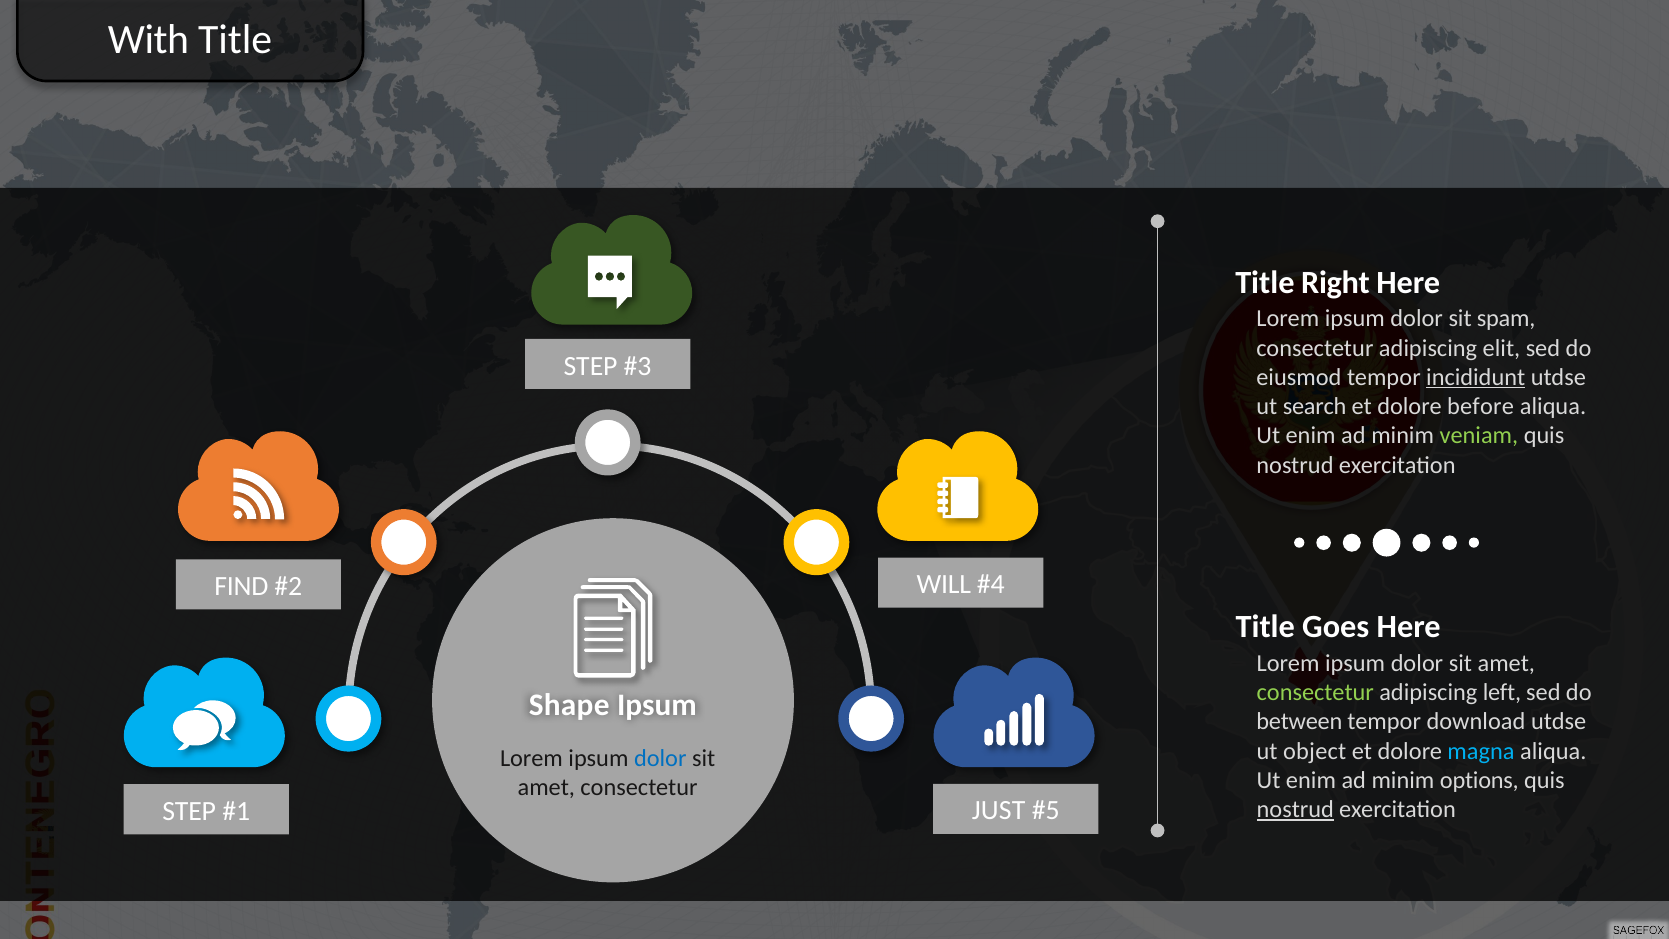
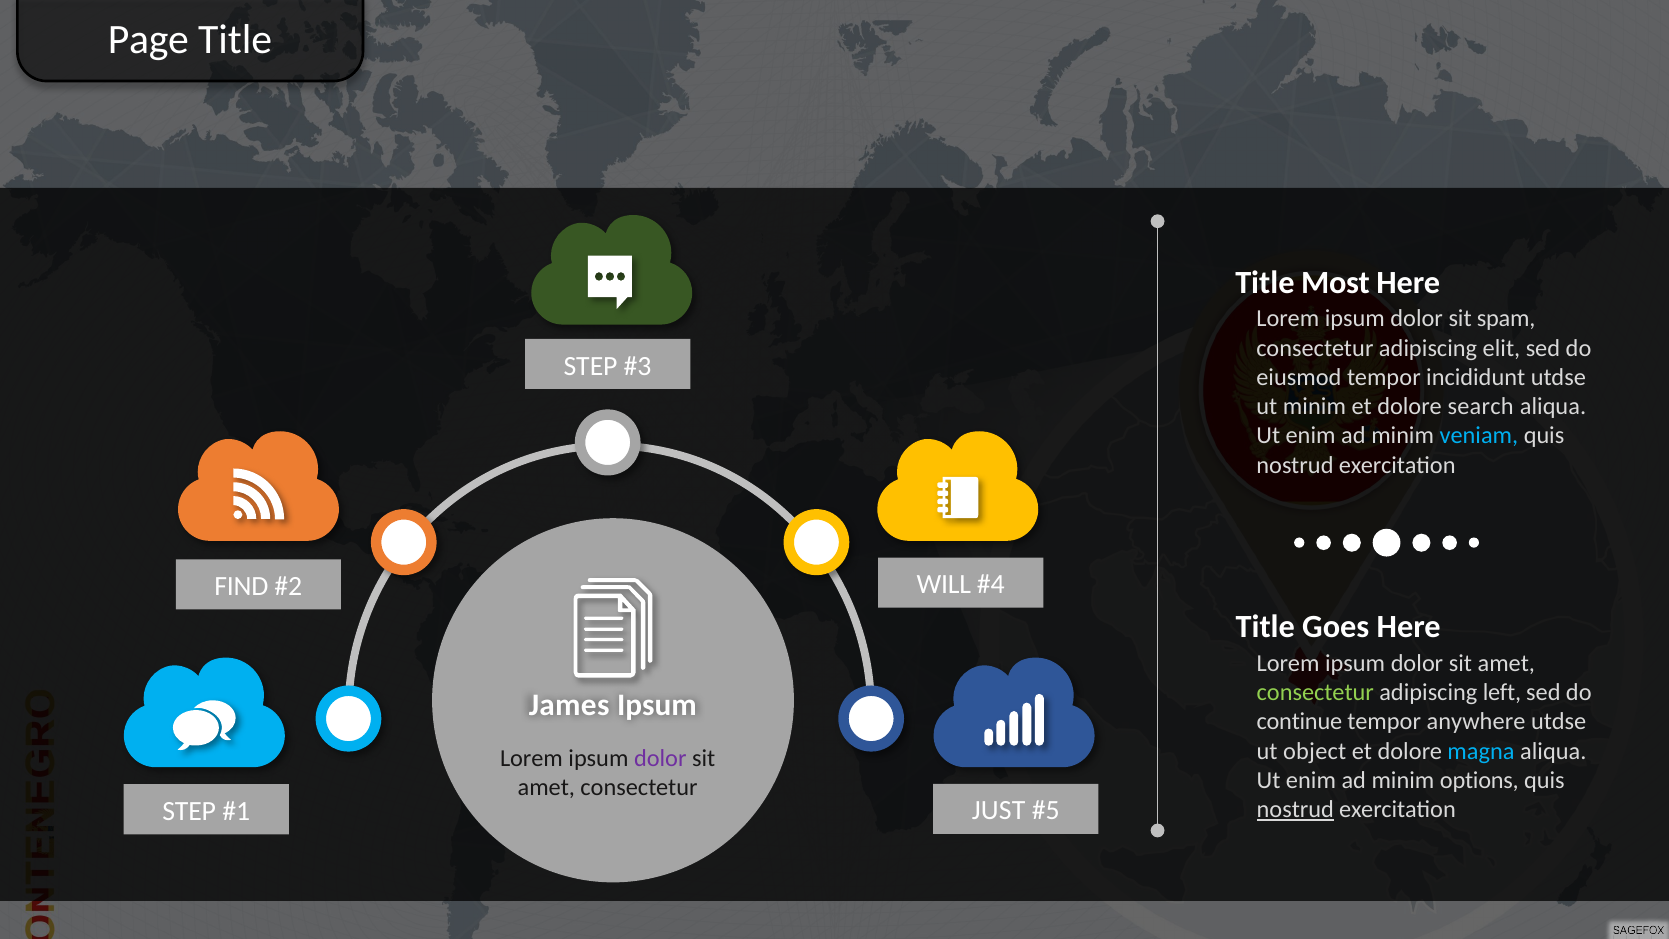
With: With -> Page
Right: Right -> Most
incididunt underline: present -> none
ut search: search -> minim
before: before -> search
veniam colour: light green -> light blue
Shape: Shape -> James
between: between -> continue
download: download -> anywhere
dolor at (660, 758) colour: blue -> purple
